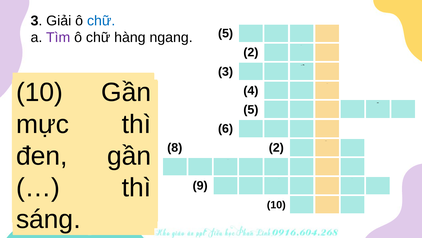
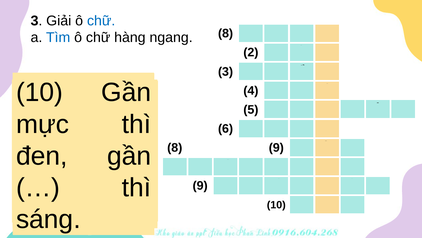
Tìm colour: purple -> blue
ngang 5: 5 -> 8
8 2: 2 -> 9
